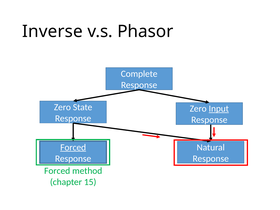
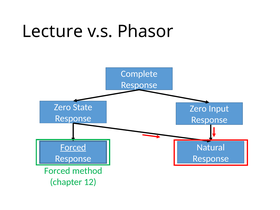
Inverse: Inverse -> Lecture
Input underline: present -> none
15: 15 -> 12
